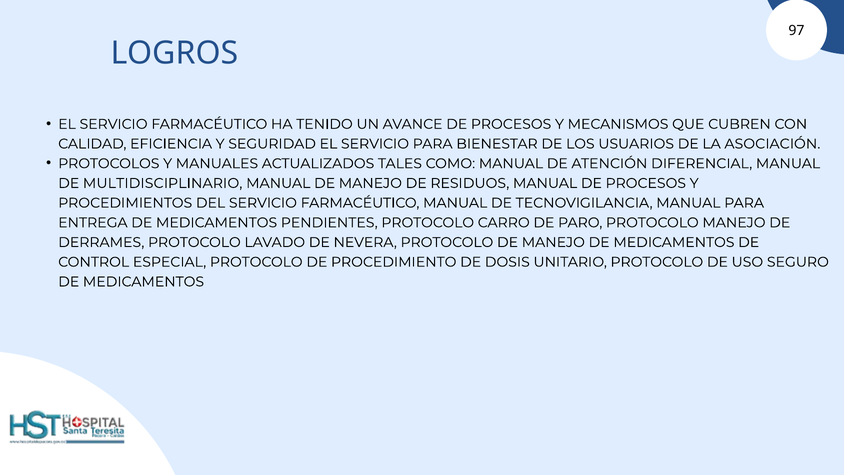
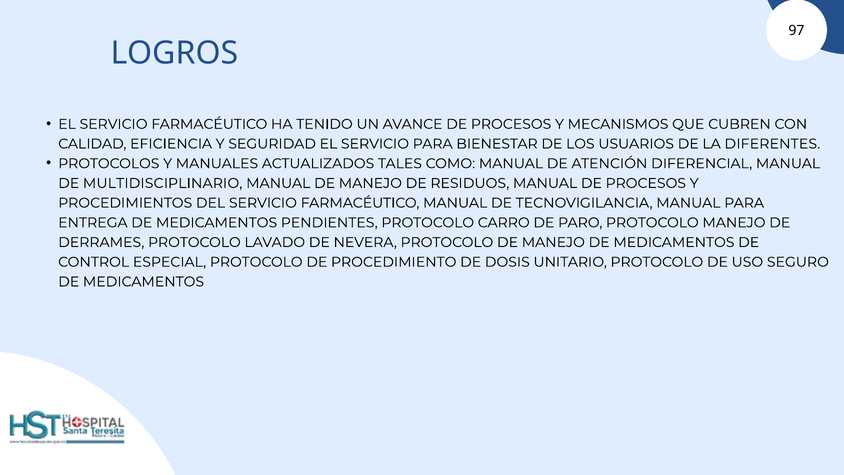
ASOCIACIÓN: ASOCIACIÓN -> DIFERENTES
